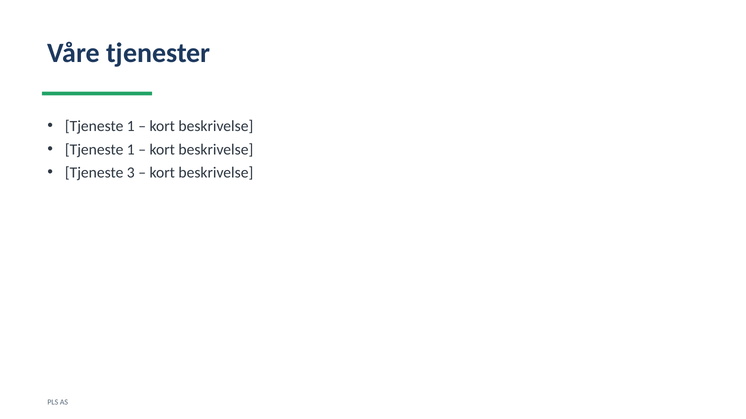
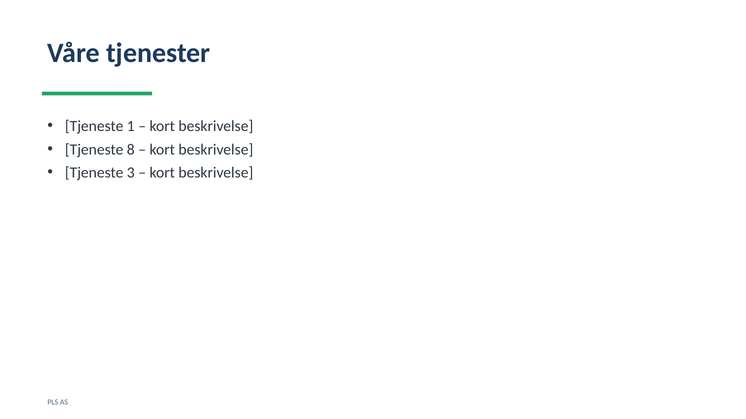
1 at (131, 150): 1 -> 8
